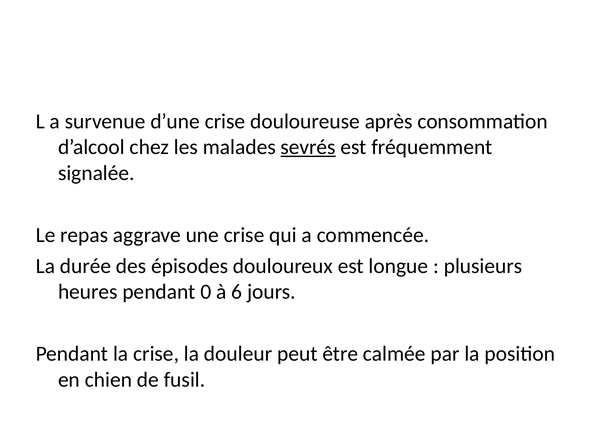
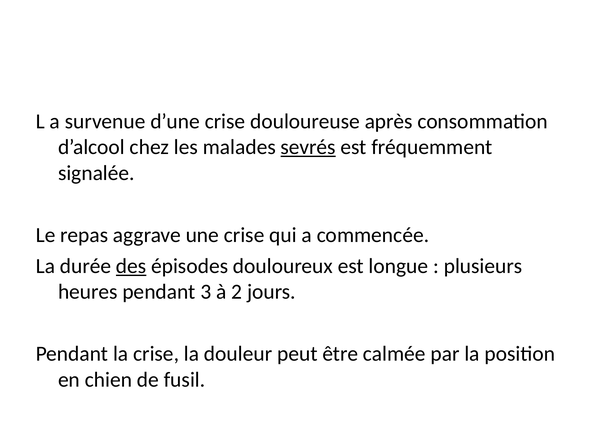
des underline: none -> present
0: 0 -> 3
6: 6 -> 2
